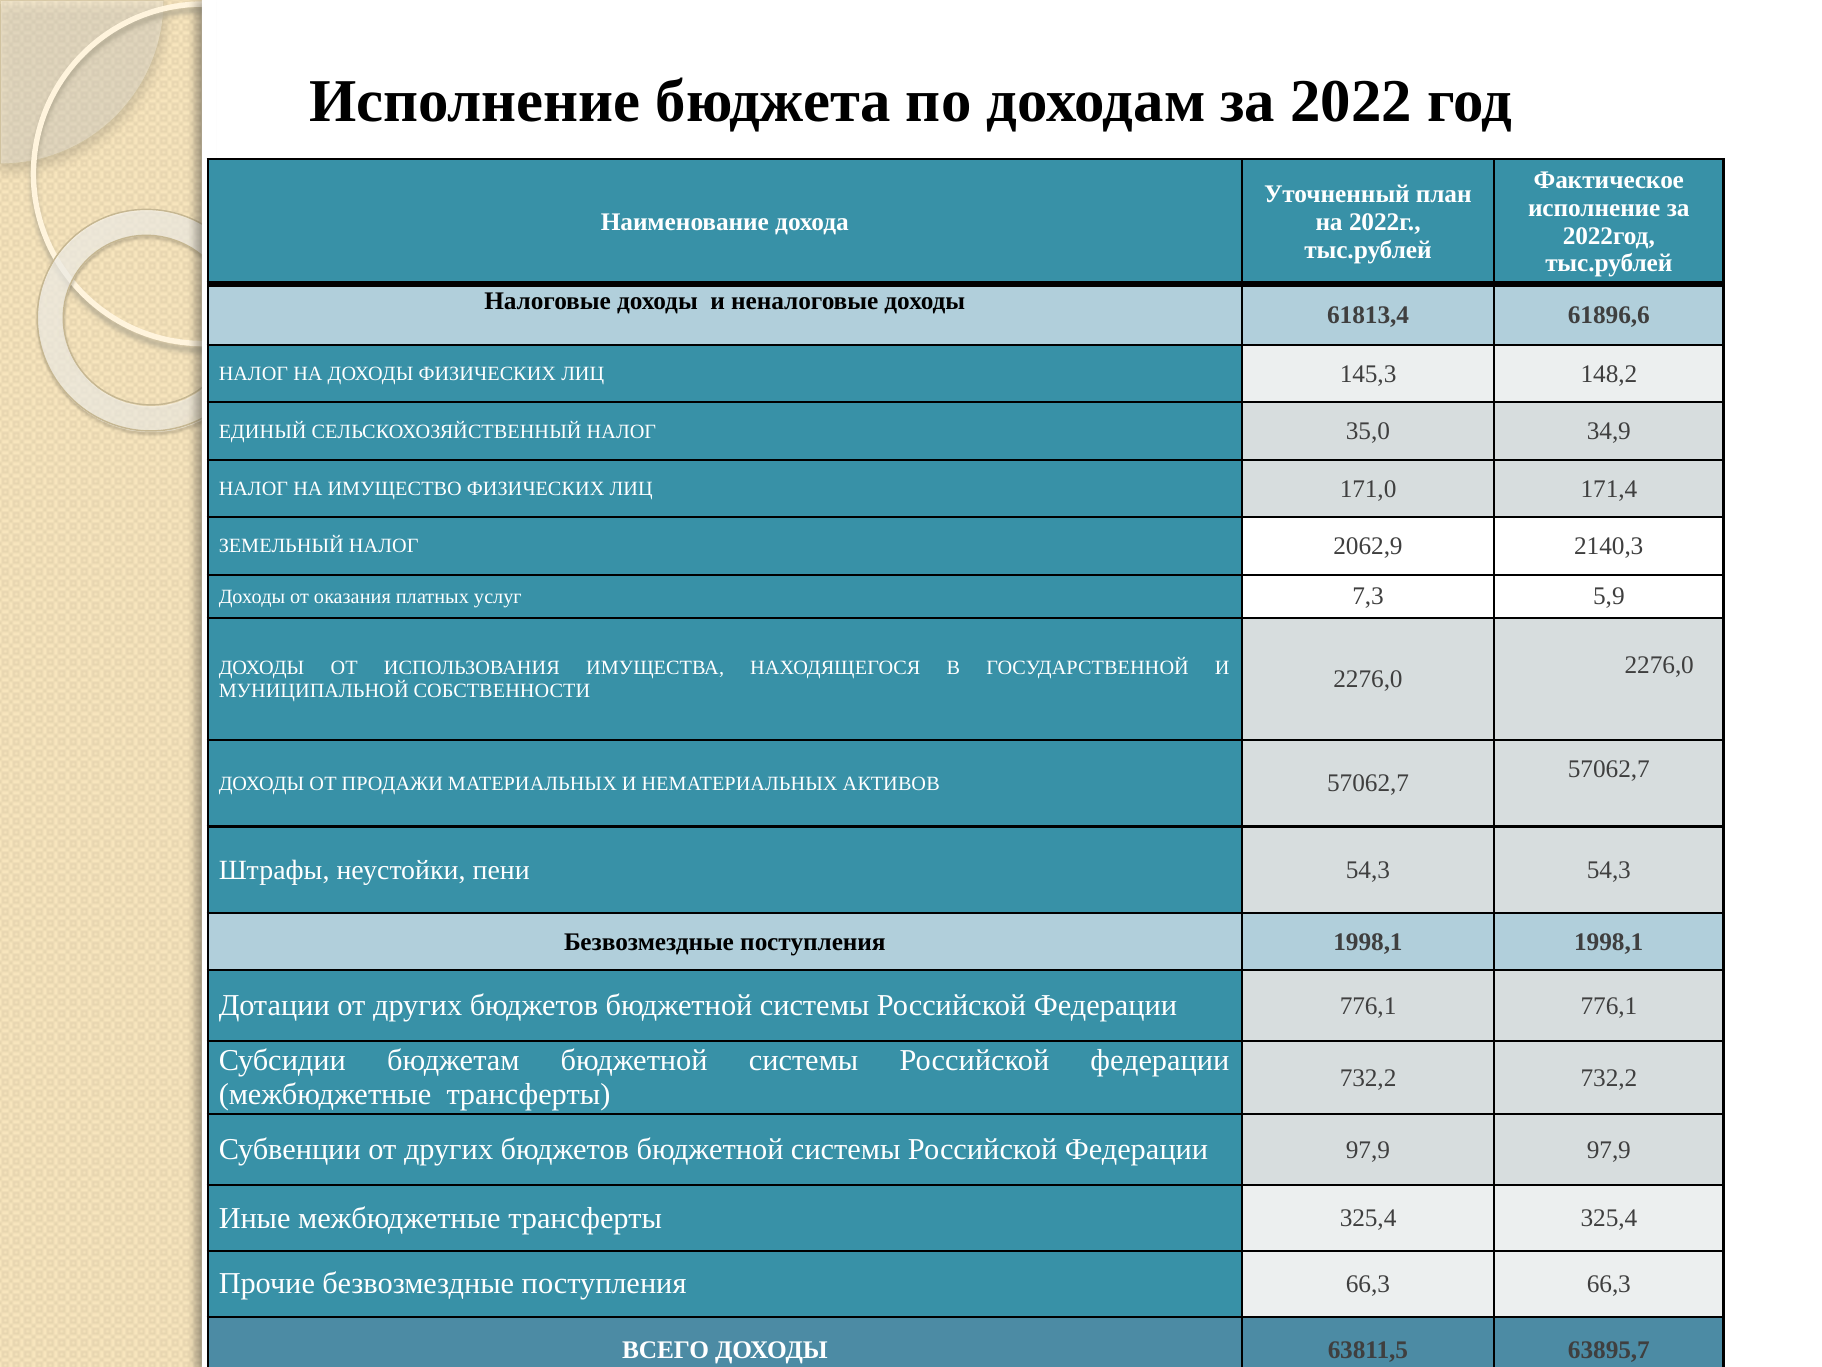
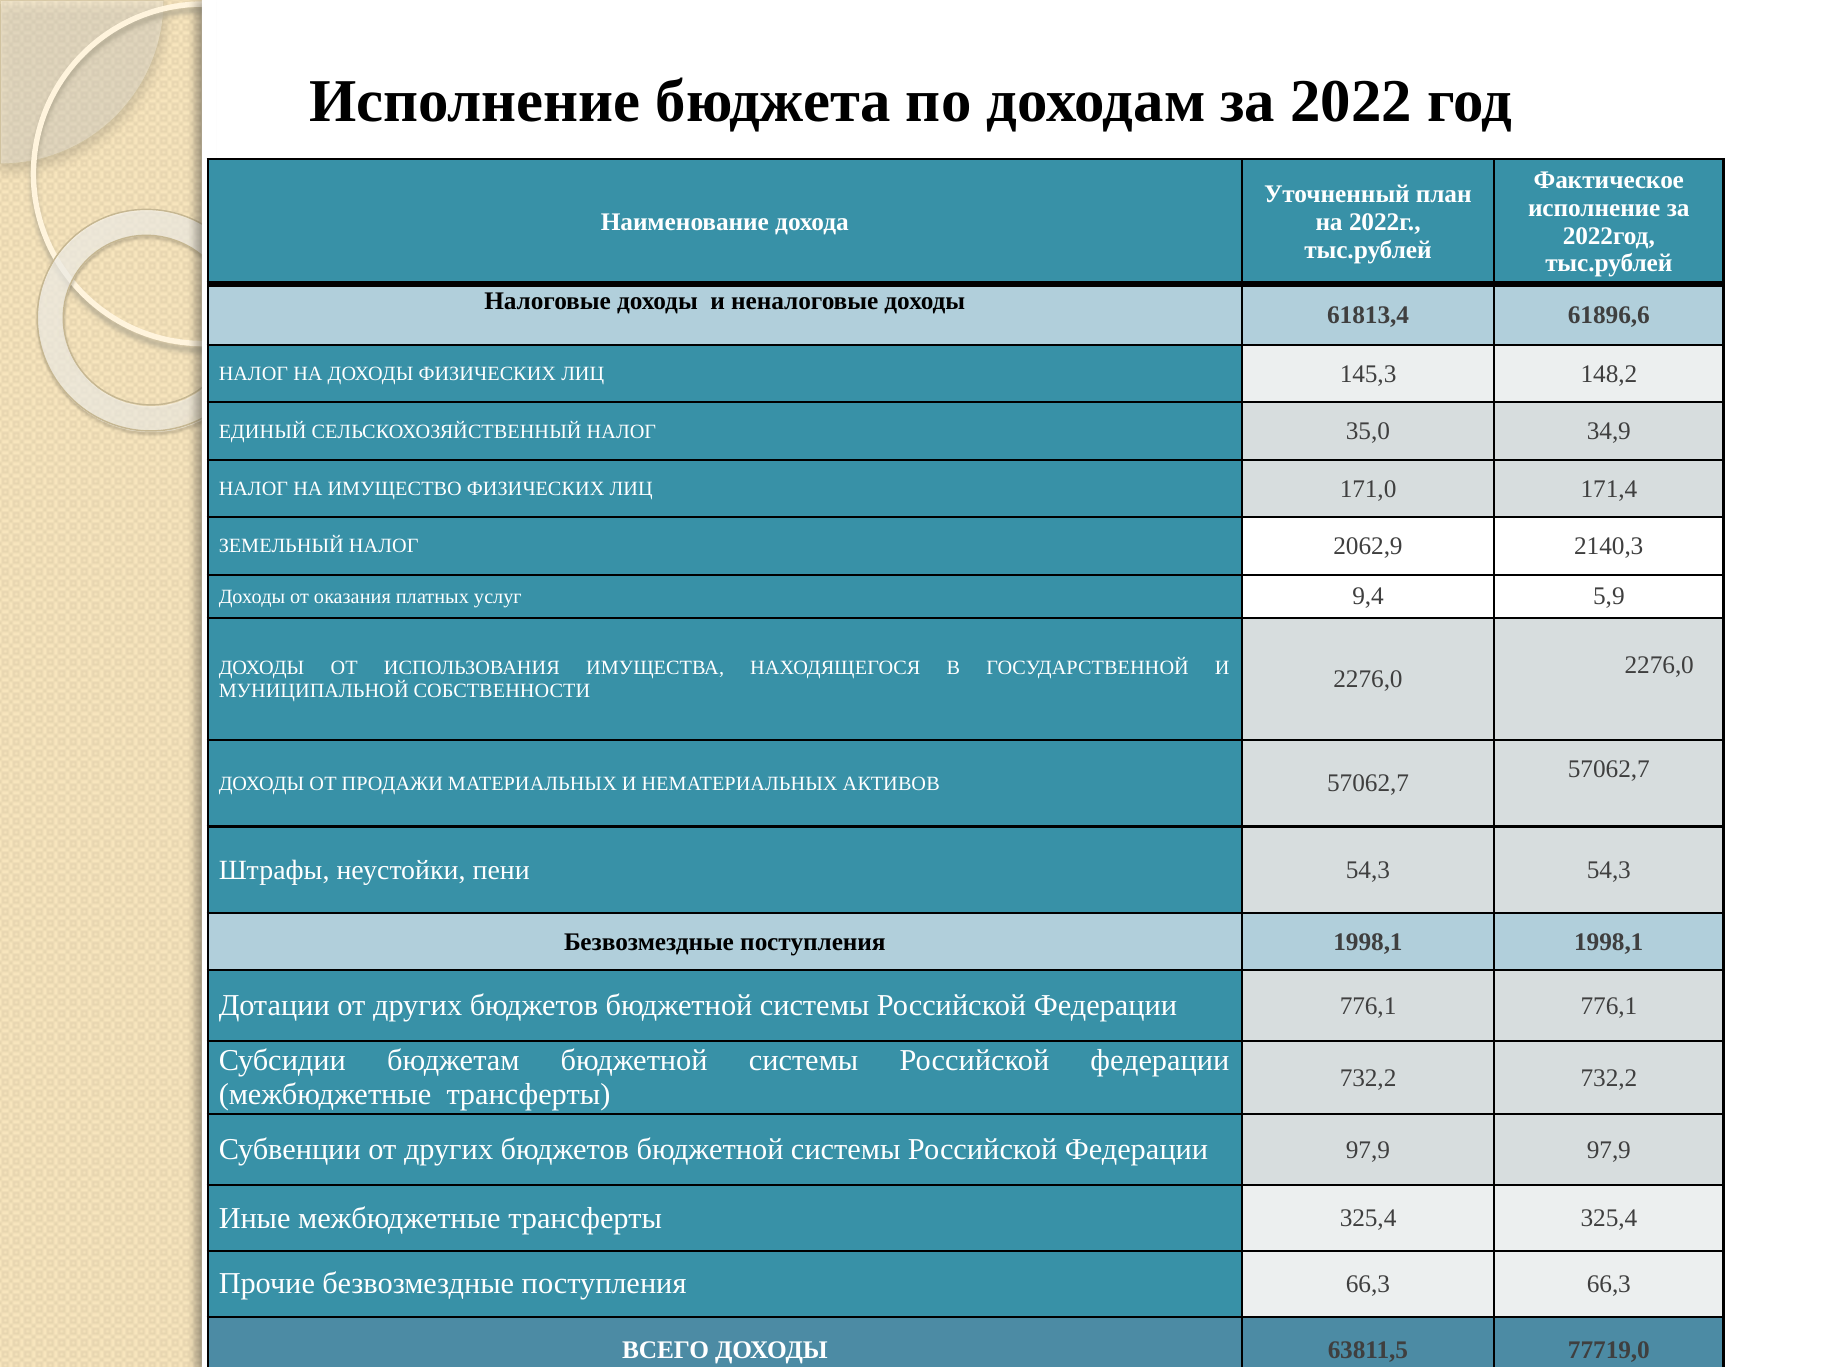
7,3: 7,3 -> 9,4
63895,7: 63895,7 -> 77719,0
